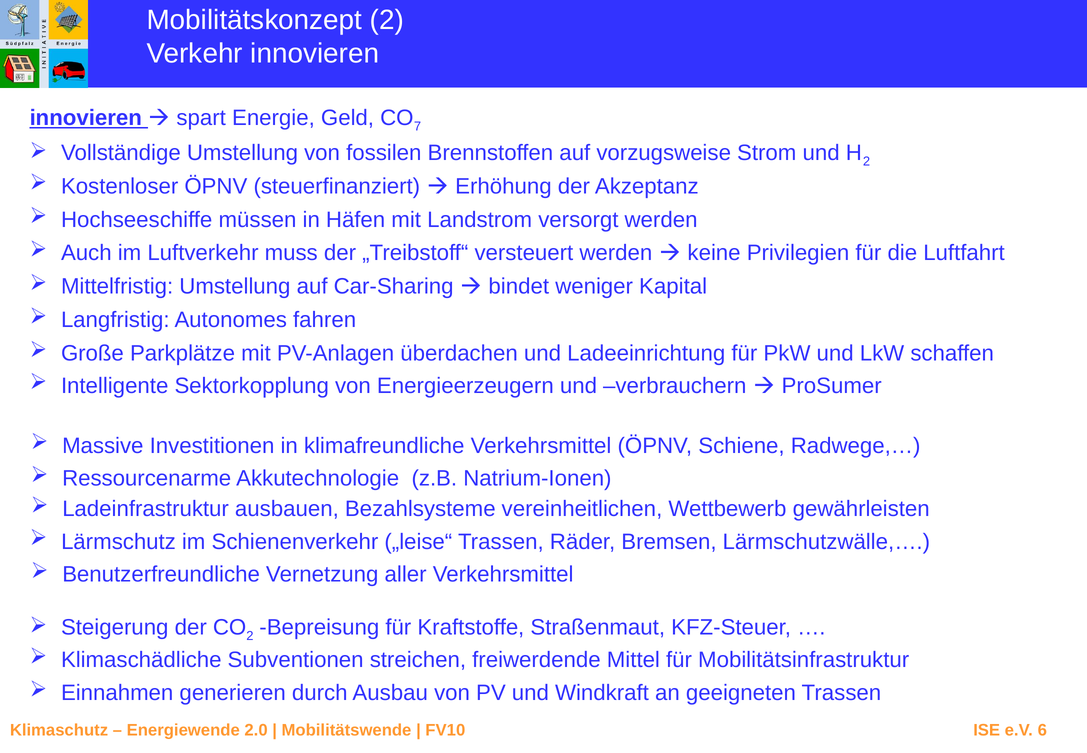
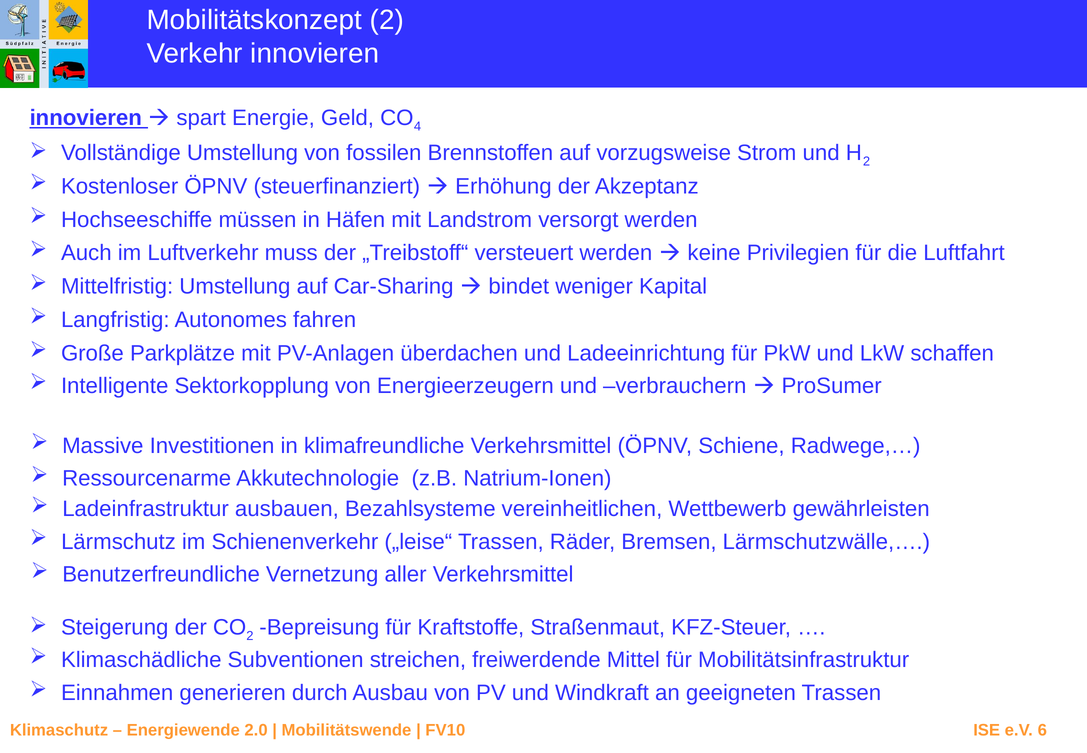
7: 7 -> 4
